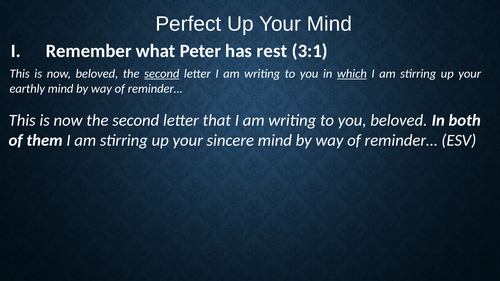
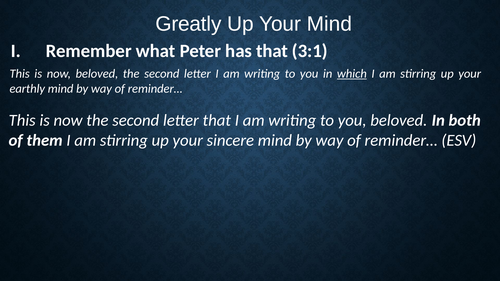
Perfect: Perfect -> Greatly
has rest: rest -> that
second at (162, 74) underline: present -> none
